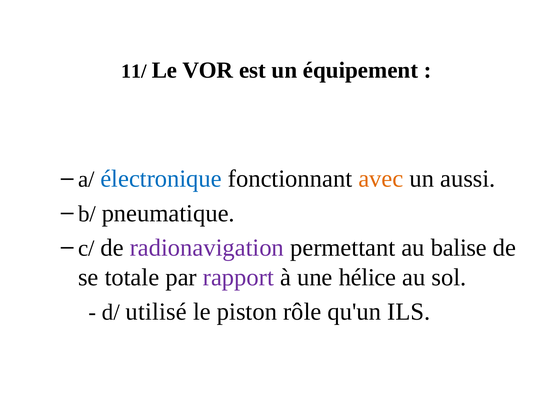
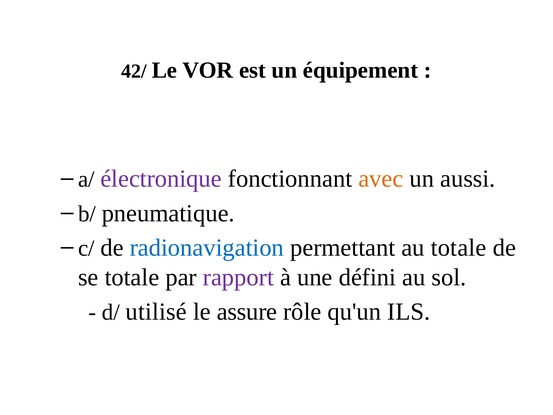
11/: 11/ -> 42/
électronique colour: blue -> purple
radionavigation colour: purple -> blue
au balise: balise -> totale
hélice: hélice -> défini
piston: piston -> assure
